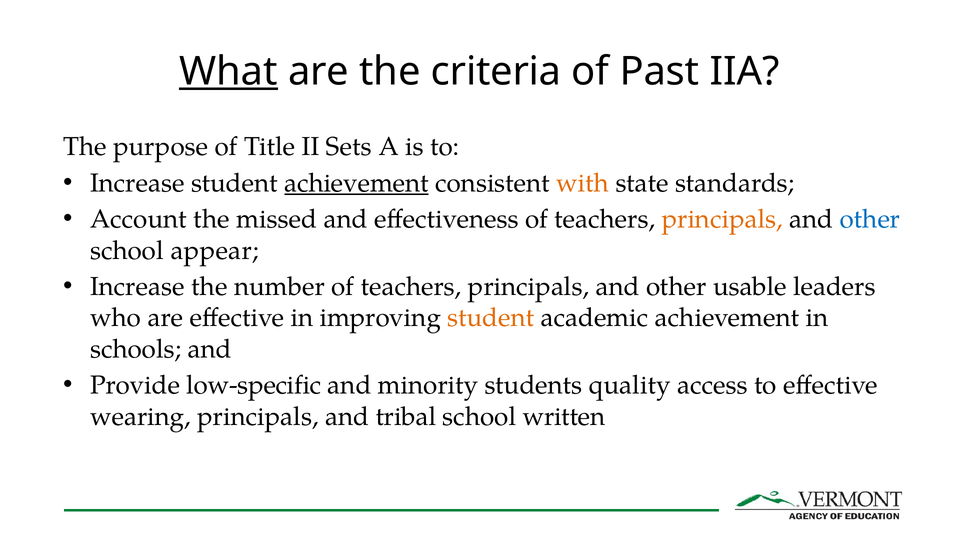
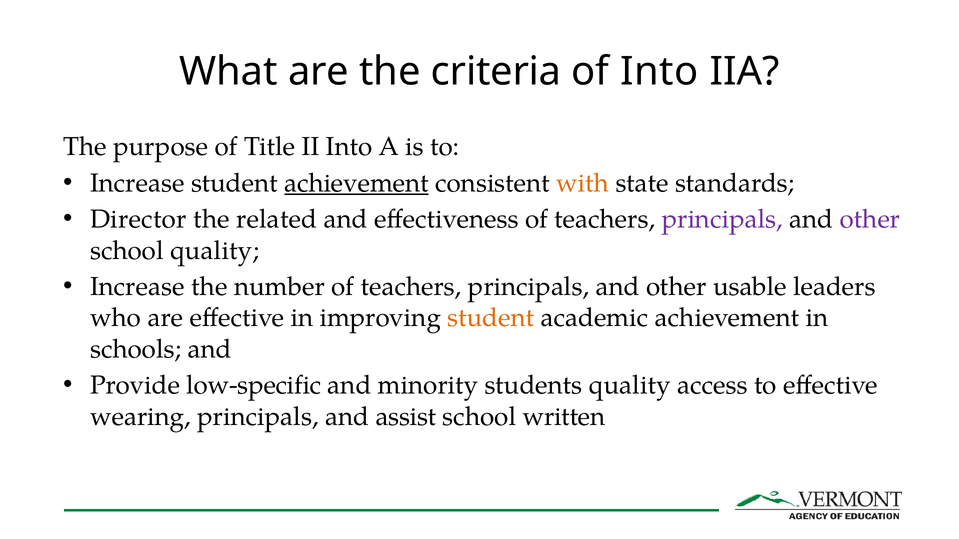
What underline: present -> none
of Past: Past -> Into
II Sets: Sets -> Into
Account: Account -> Director
missed: missed -> related
principals at (722, 220) colour: orange -> purple
other at (870, 220) colour: blue -> purple
school appear: appear -> quality
tribal: tribal -> assist
